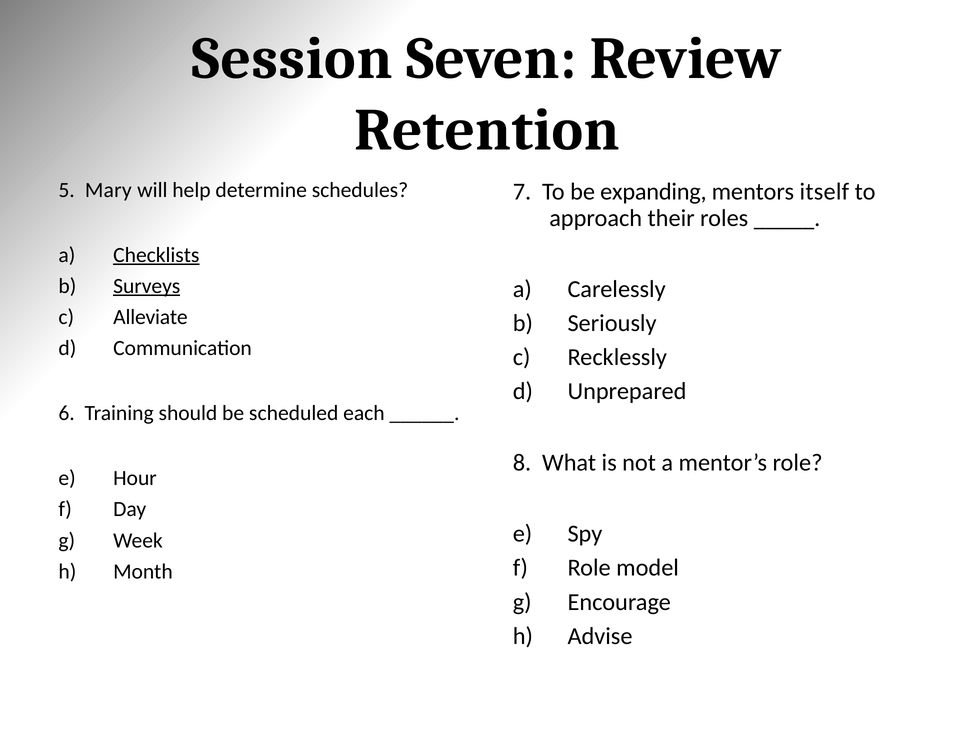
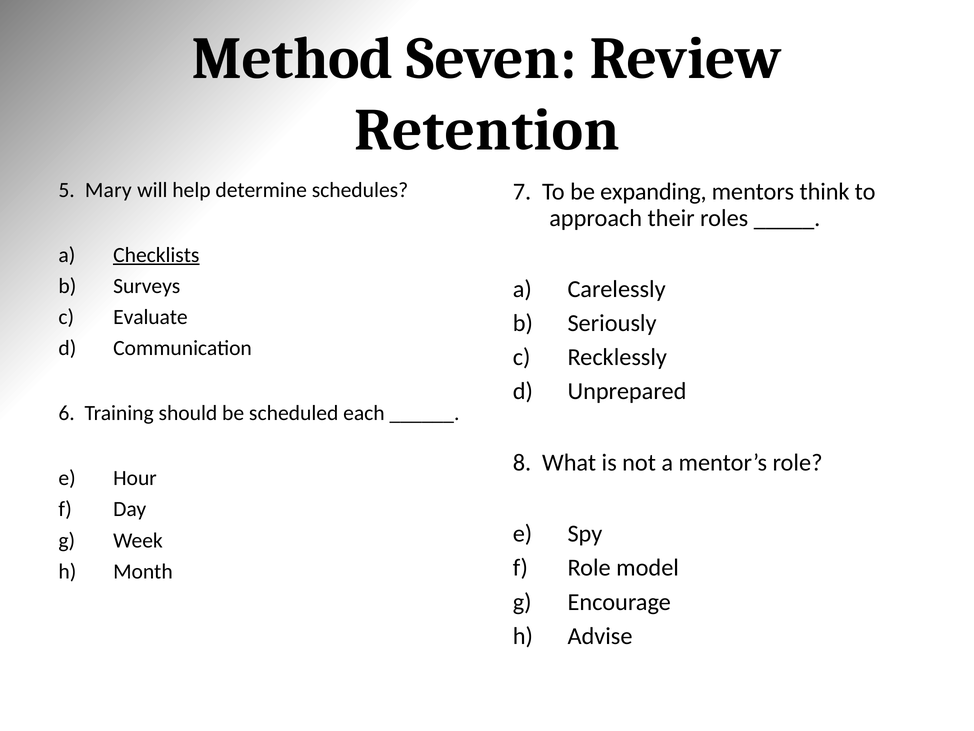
Session: Session -> Method
itself: itself -> think
Surveys underline: present -> none
Alleviate: Alleviate -> Evaluate
